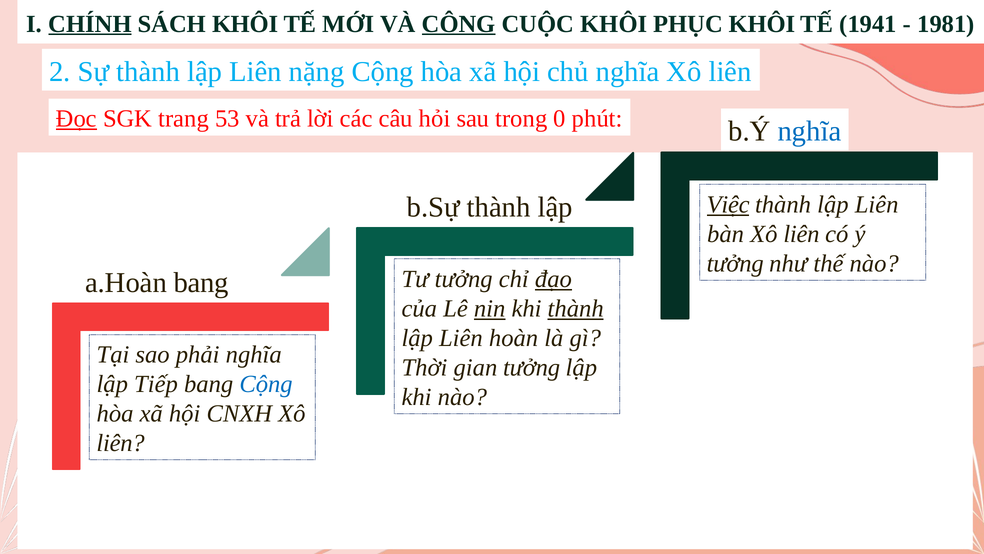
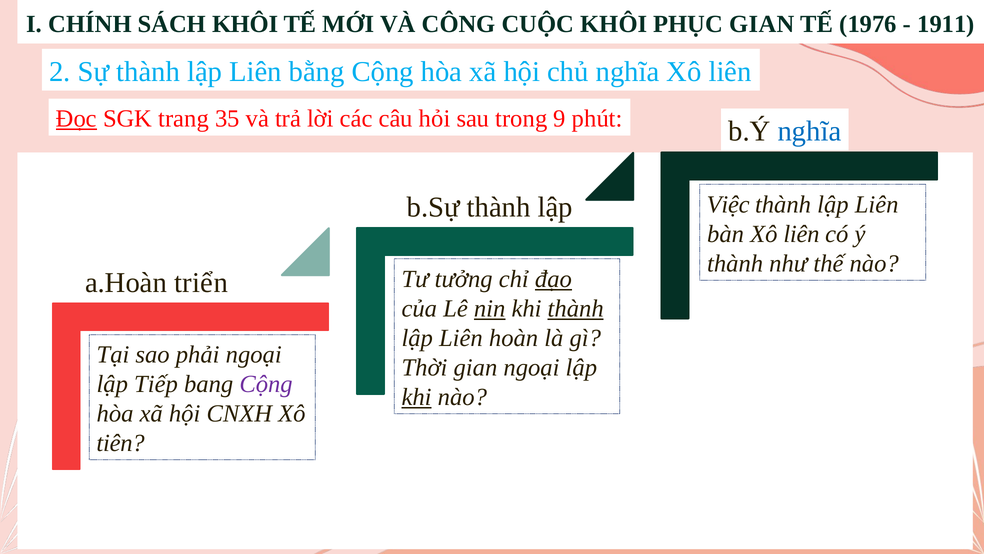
CHÍNH underline: present -> none
CÔNG underline: present -> none
PHỤC KHÔI: KHÔI -> GIAN
1941: 1941 -> 1976
1981: 1981 -> 1911
nặng: nặng -> bằng
53: 53 -> 35
0: 0 -> 9
Việc underline: present -> none
tưởng at (735, 263): tưởng -> thành
a.Hoàn bang: bang -> triển
phải nghĩa: nghĩa -> ngoại
gian tưởng: tưởng -> ngoại
Cộng at (266, 384) colour: blue -> purple
khi at (417, 397) underline: none -> present
liên at (121, 443): liên -> tiên
